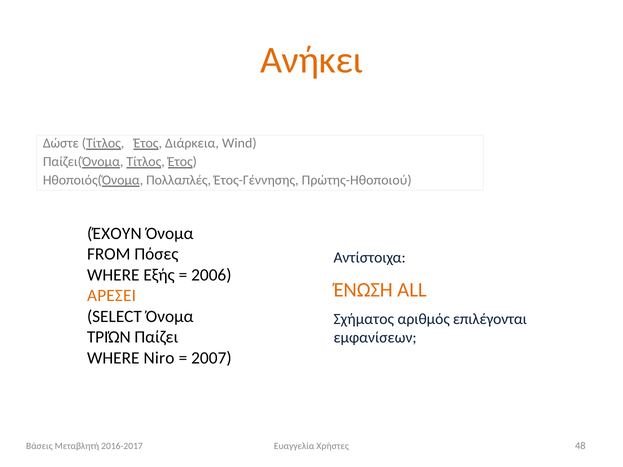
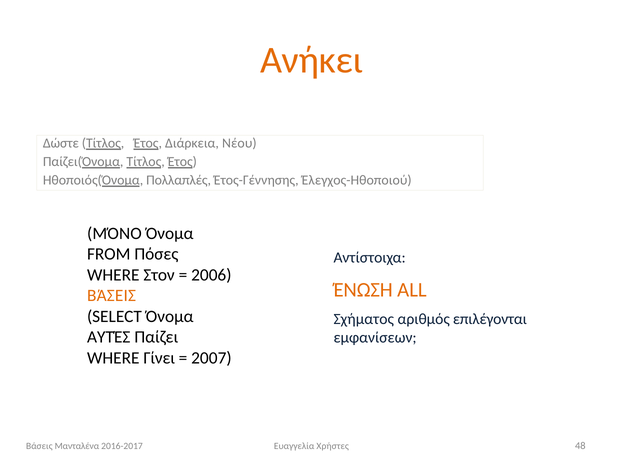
Wind: Wind -> Νέου
Πρώτης-Ηθοποιού: Πρώτης-Ηθοποιού -> Έλεγχος-Ηθοποιού
ΈΧΟΥΝ: ΈΧΟΥΝ -> ΜΌΝΟ
Εξής: Εξής -> Στον
ΑΡΕΣΕΙ at (112, 296): ΑΡΕΣΕΙ -> ΒΆΣΕΙΣ
ΤΡΙΏΝ: ΤΡΙΏΝ -> ΑΥΤΈΣ
Niro: Niro -> Γίνει
Μεταβλητή: Μεταβλητή -> Μανταλένα
